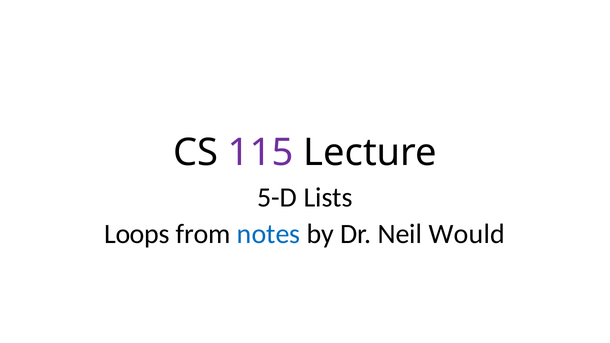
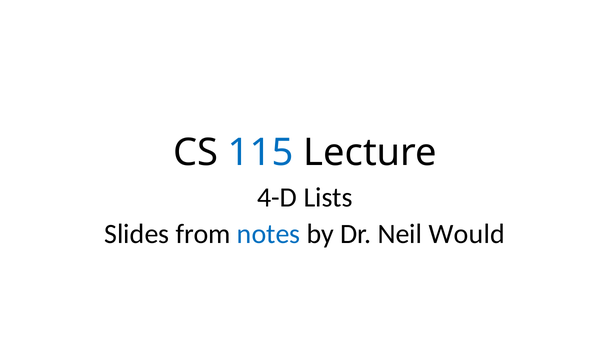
115 colour: purple -> blue
5-D: 5-D -> 4-D
Loops: Loops -> Slides
